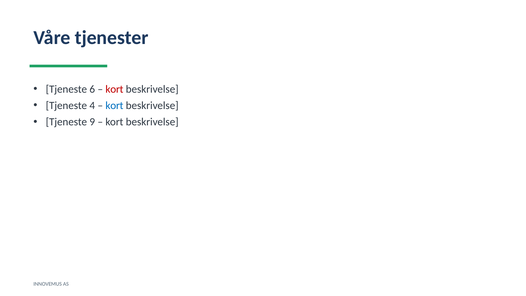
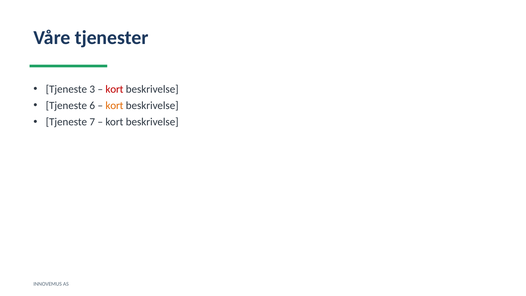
6: 6 -> 3
4: 4 -> 6
kort at (114, 106) colour: blue -> orange
9: 9 -> 7
